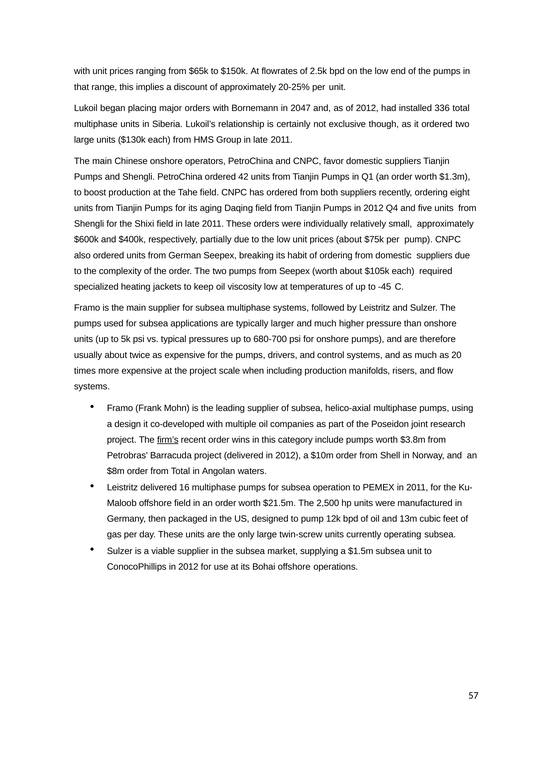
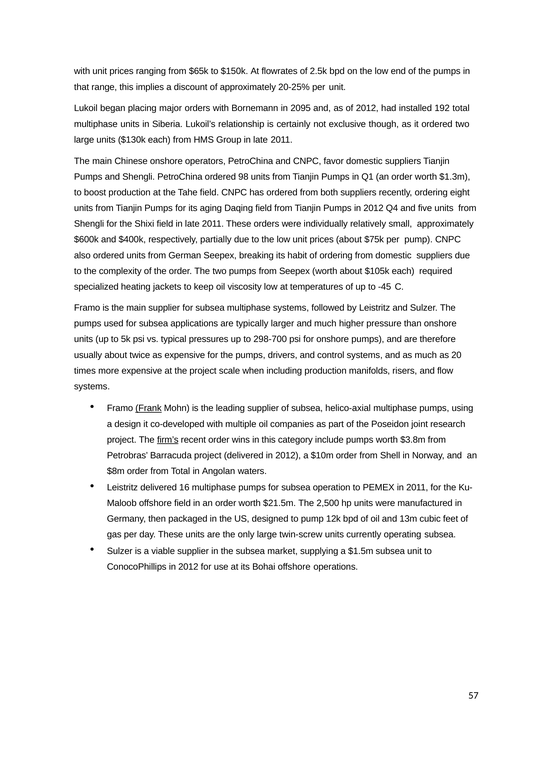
2047: 2047 -> 2095
336: 336 -> 192
42: 42 -> 98
680-700: 680-700 -> 298-700
Frank underline: none -> present
